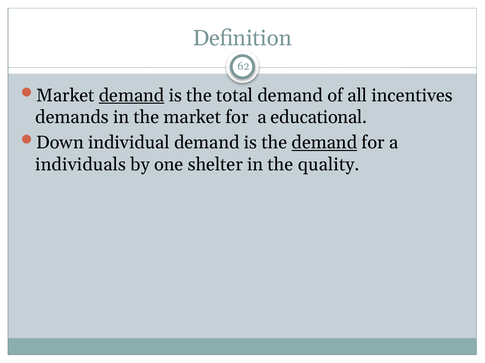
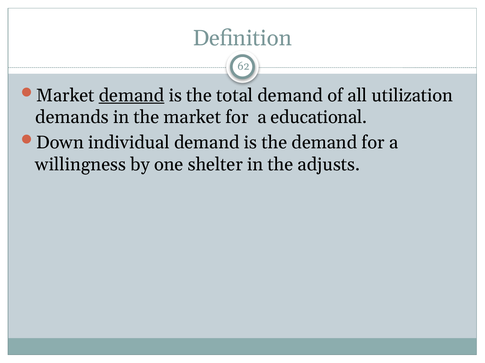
incentives: incentives -> utilization
demand at (324, 143) underline: present -> none
individuals: individuals -> willingness
quality: quality -> adjusts
